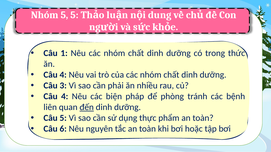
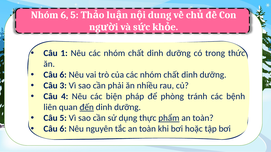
Nhóm 5: 5 -> 6
4 at (63, 75): 4 -> 6
phẩm underline: none -> present
